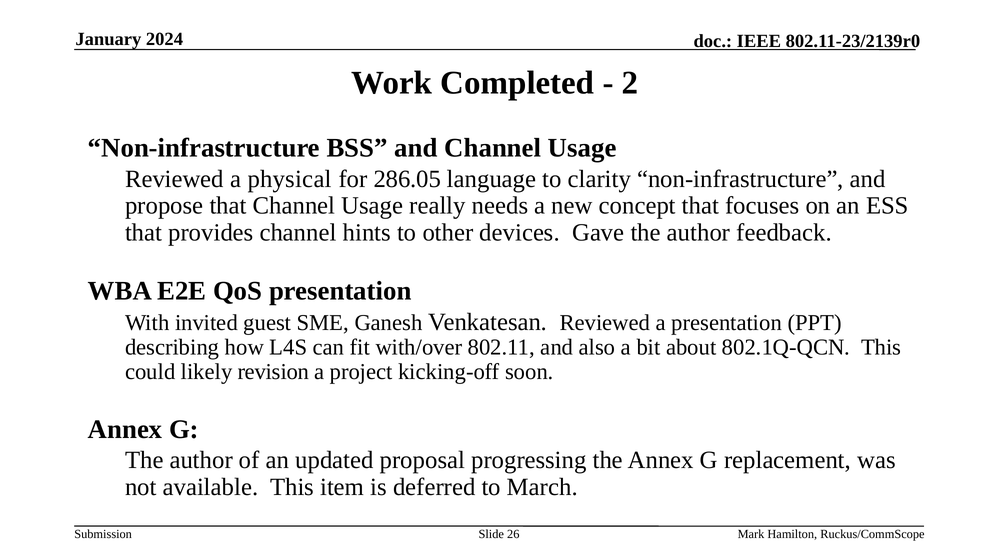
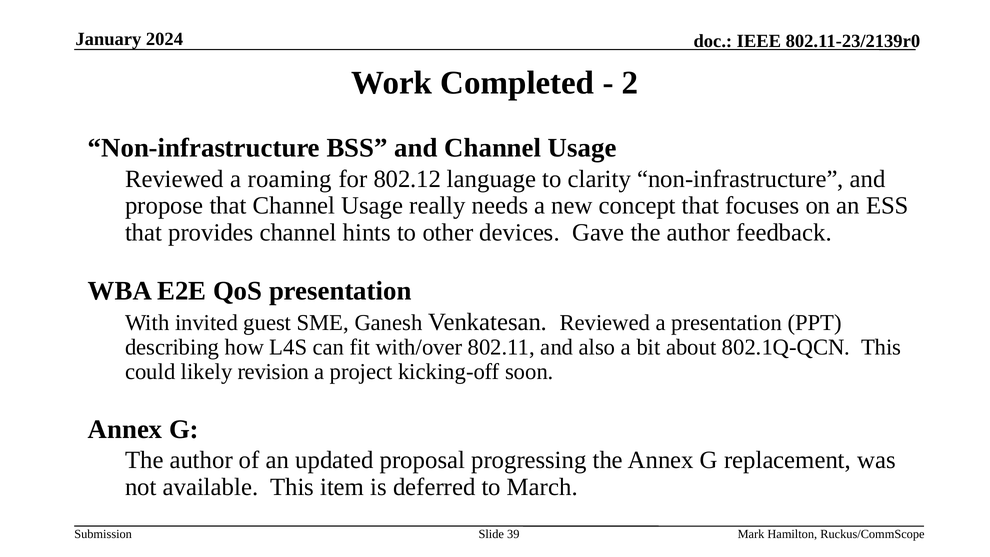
physical: physical -> roaming
286.05: 286.05 -> 802.12
26: 26 -> 39
